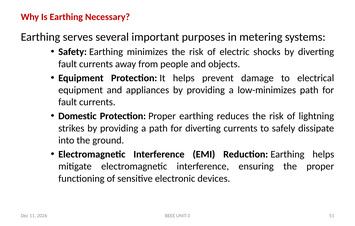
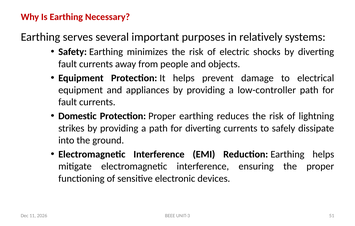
metering: metering -> relatively
low-minimizes: low-minimizes -> low-controller
